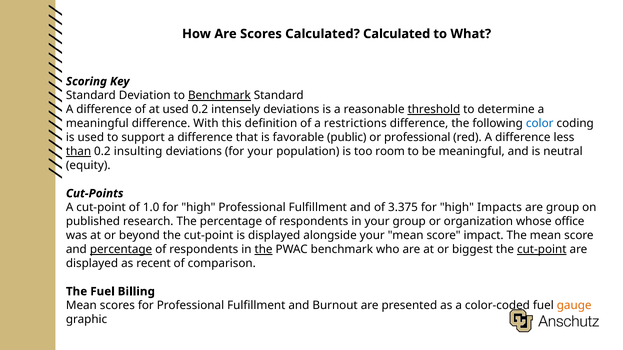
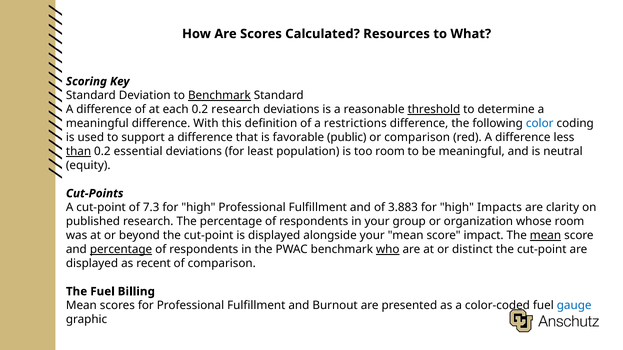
Calculated Calculated: Calculated -> Resources
at used: used -> each
0.2 intensely: intensely -> research
or professional: professional -> comparison
insulting: insulting -> essential
for your: your -> least
1.0: 1.0 -> 7.3
3.375: 3.375 -> 3.883
are group: group -> clarity
whose office: office -> room
mean at (545, 236) underline: none -> present
the at (264, 250) underline: present -> none
who underline: none -> present
biggest: biggest -> distinct
cut‐point at (542, 250) underline: present -> none
gauge colour: orange -> blue
